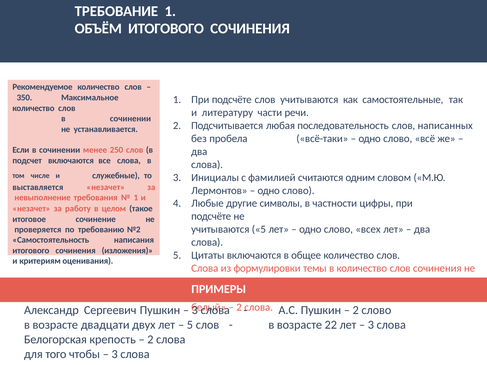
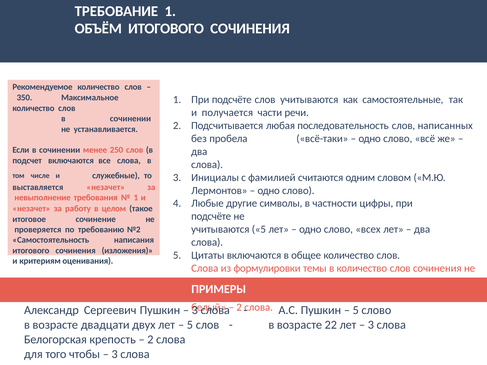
литературу: литературу -> получается
2 at (356, 311): 2 -> 5
